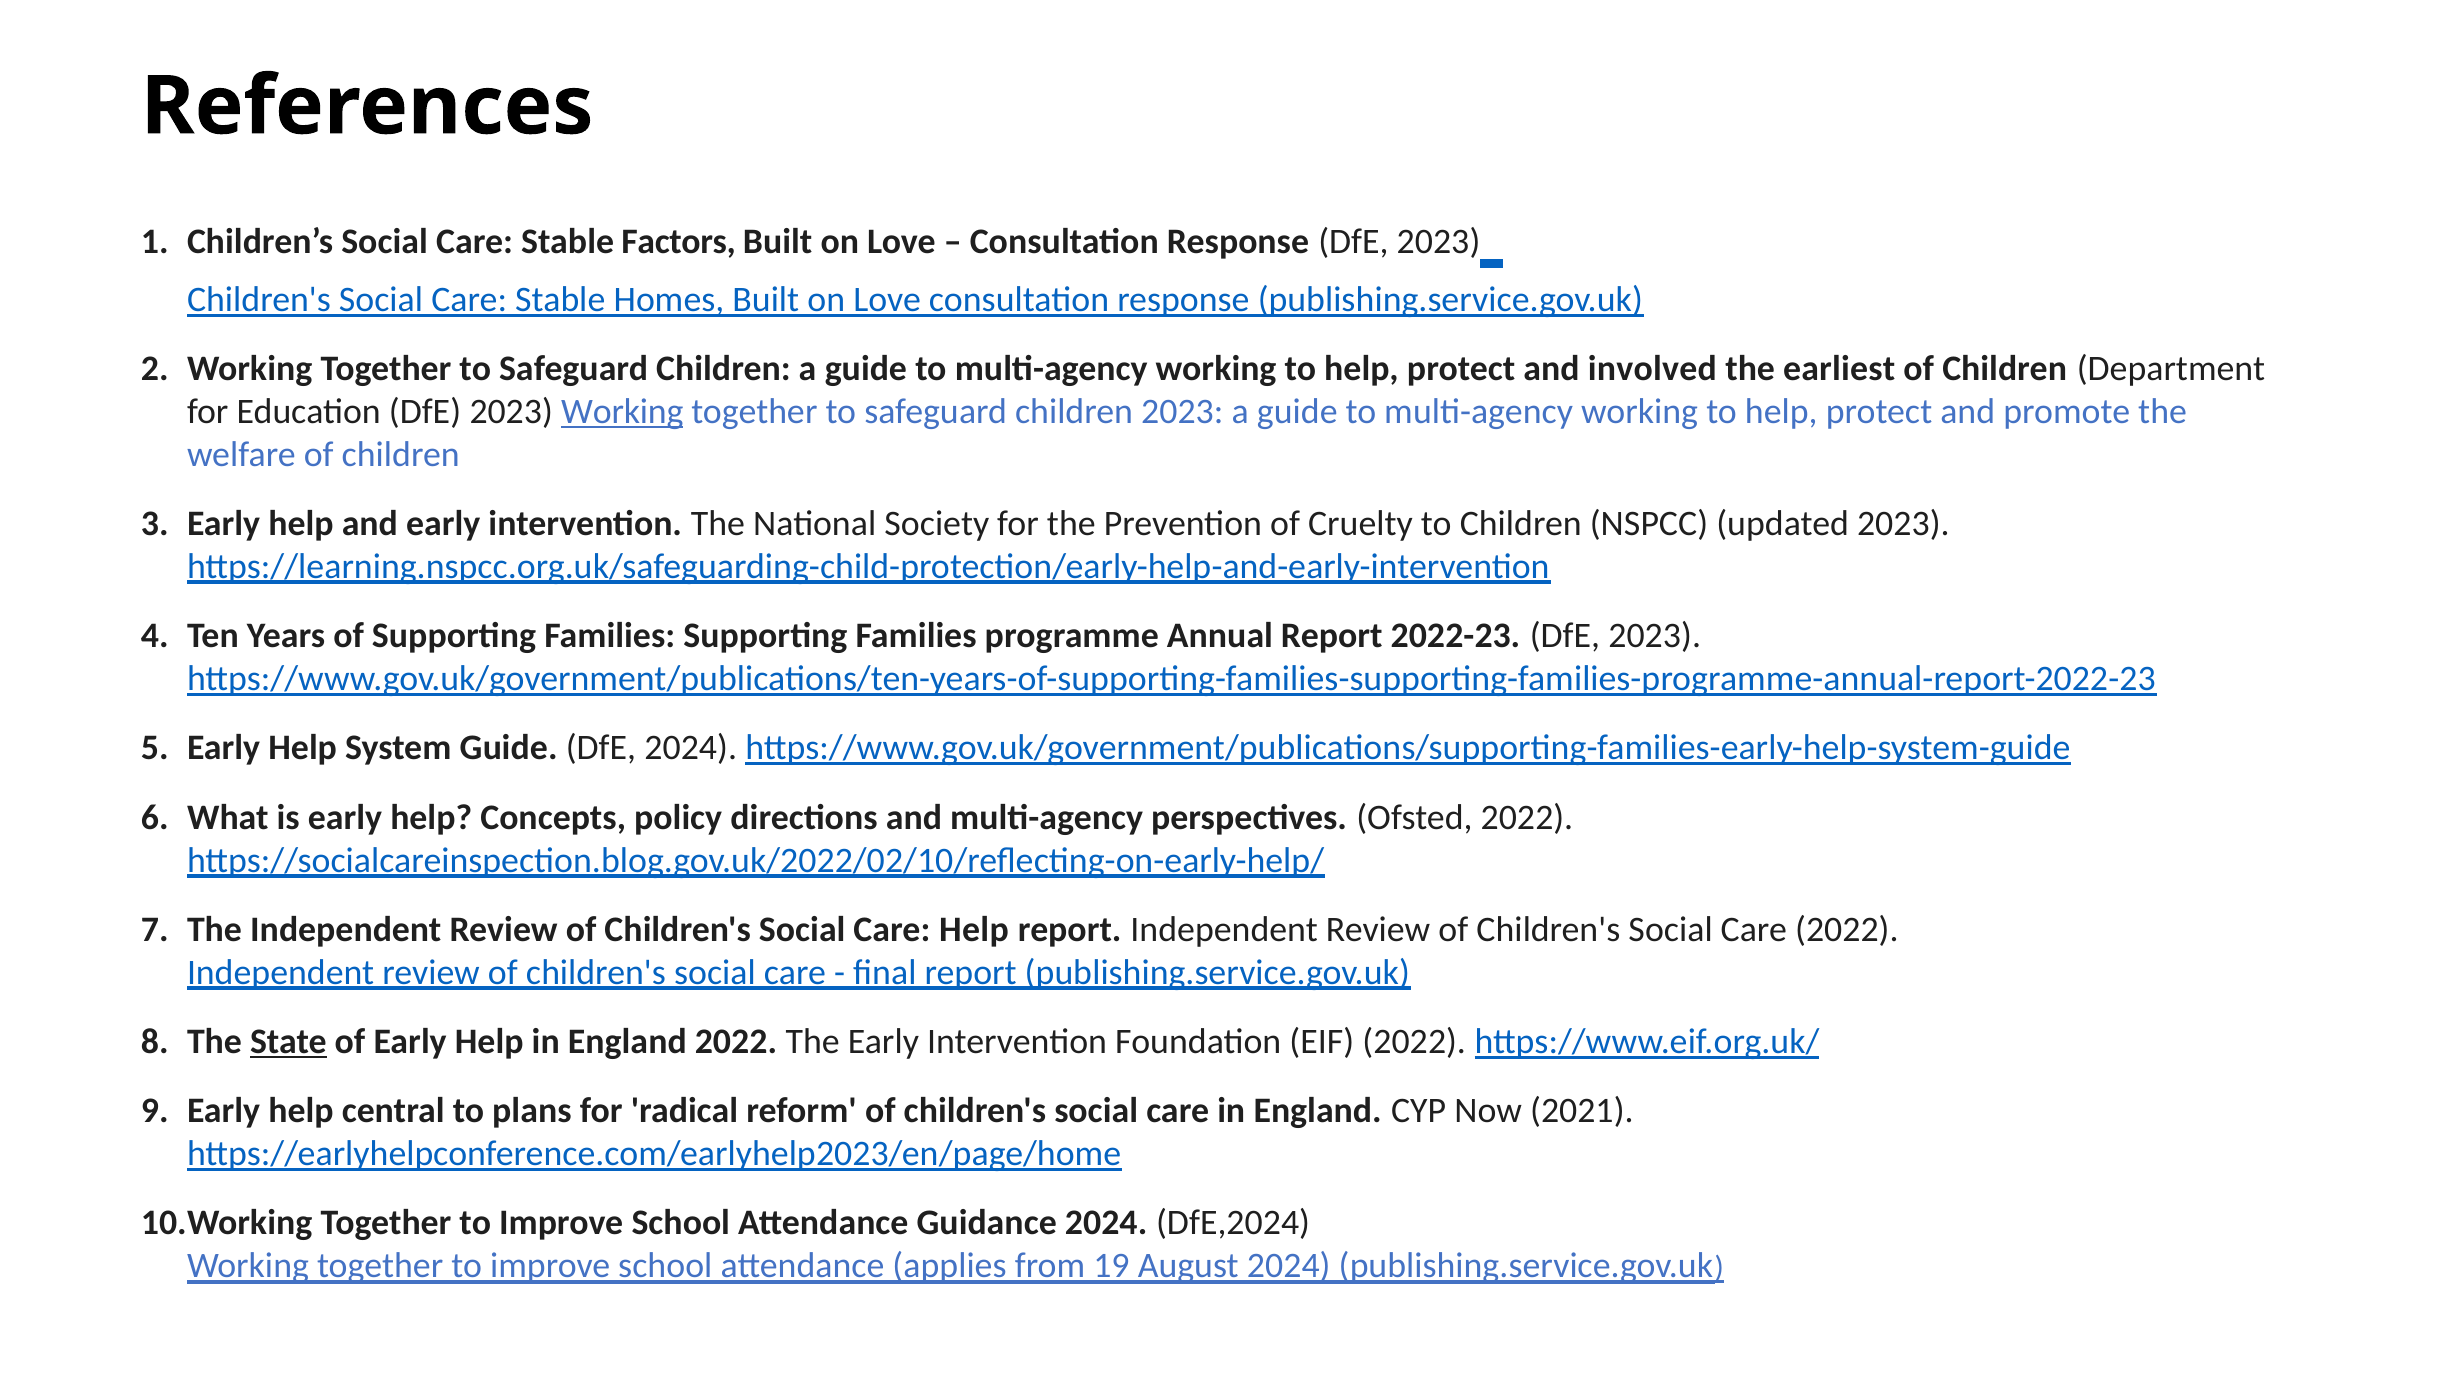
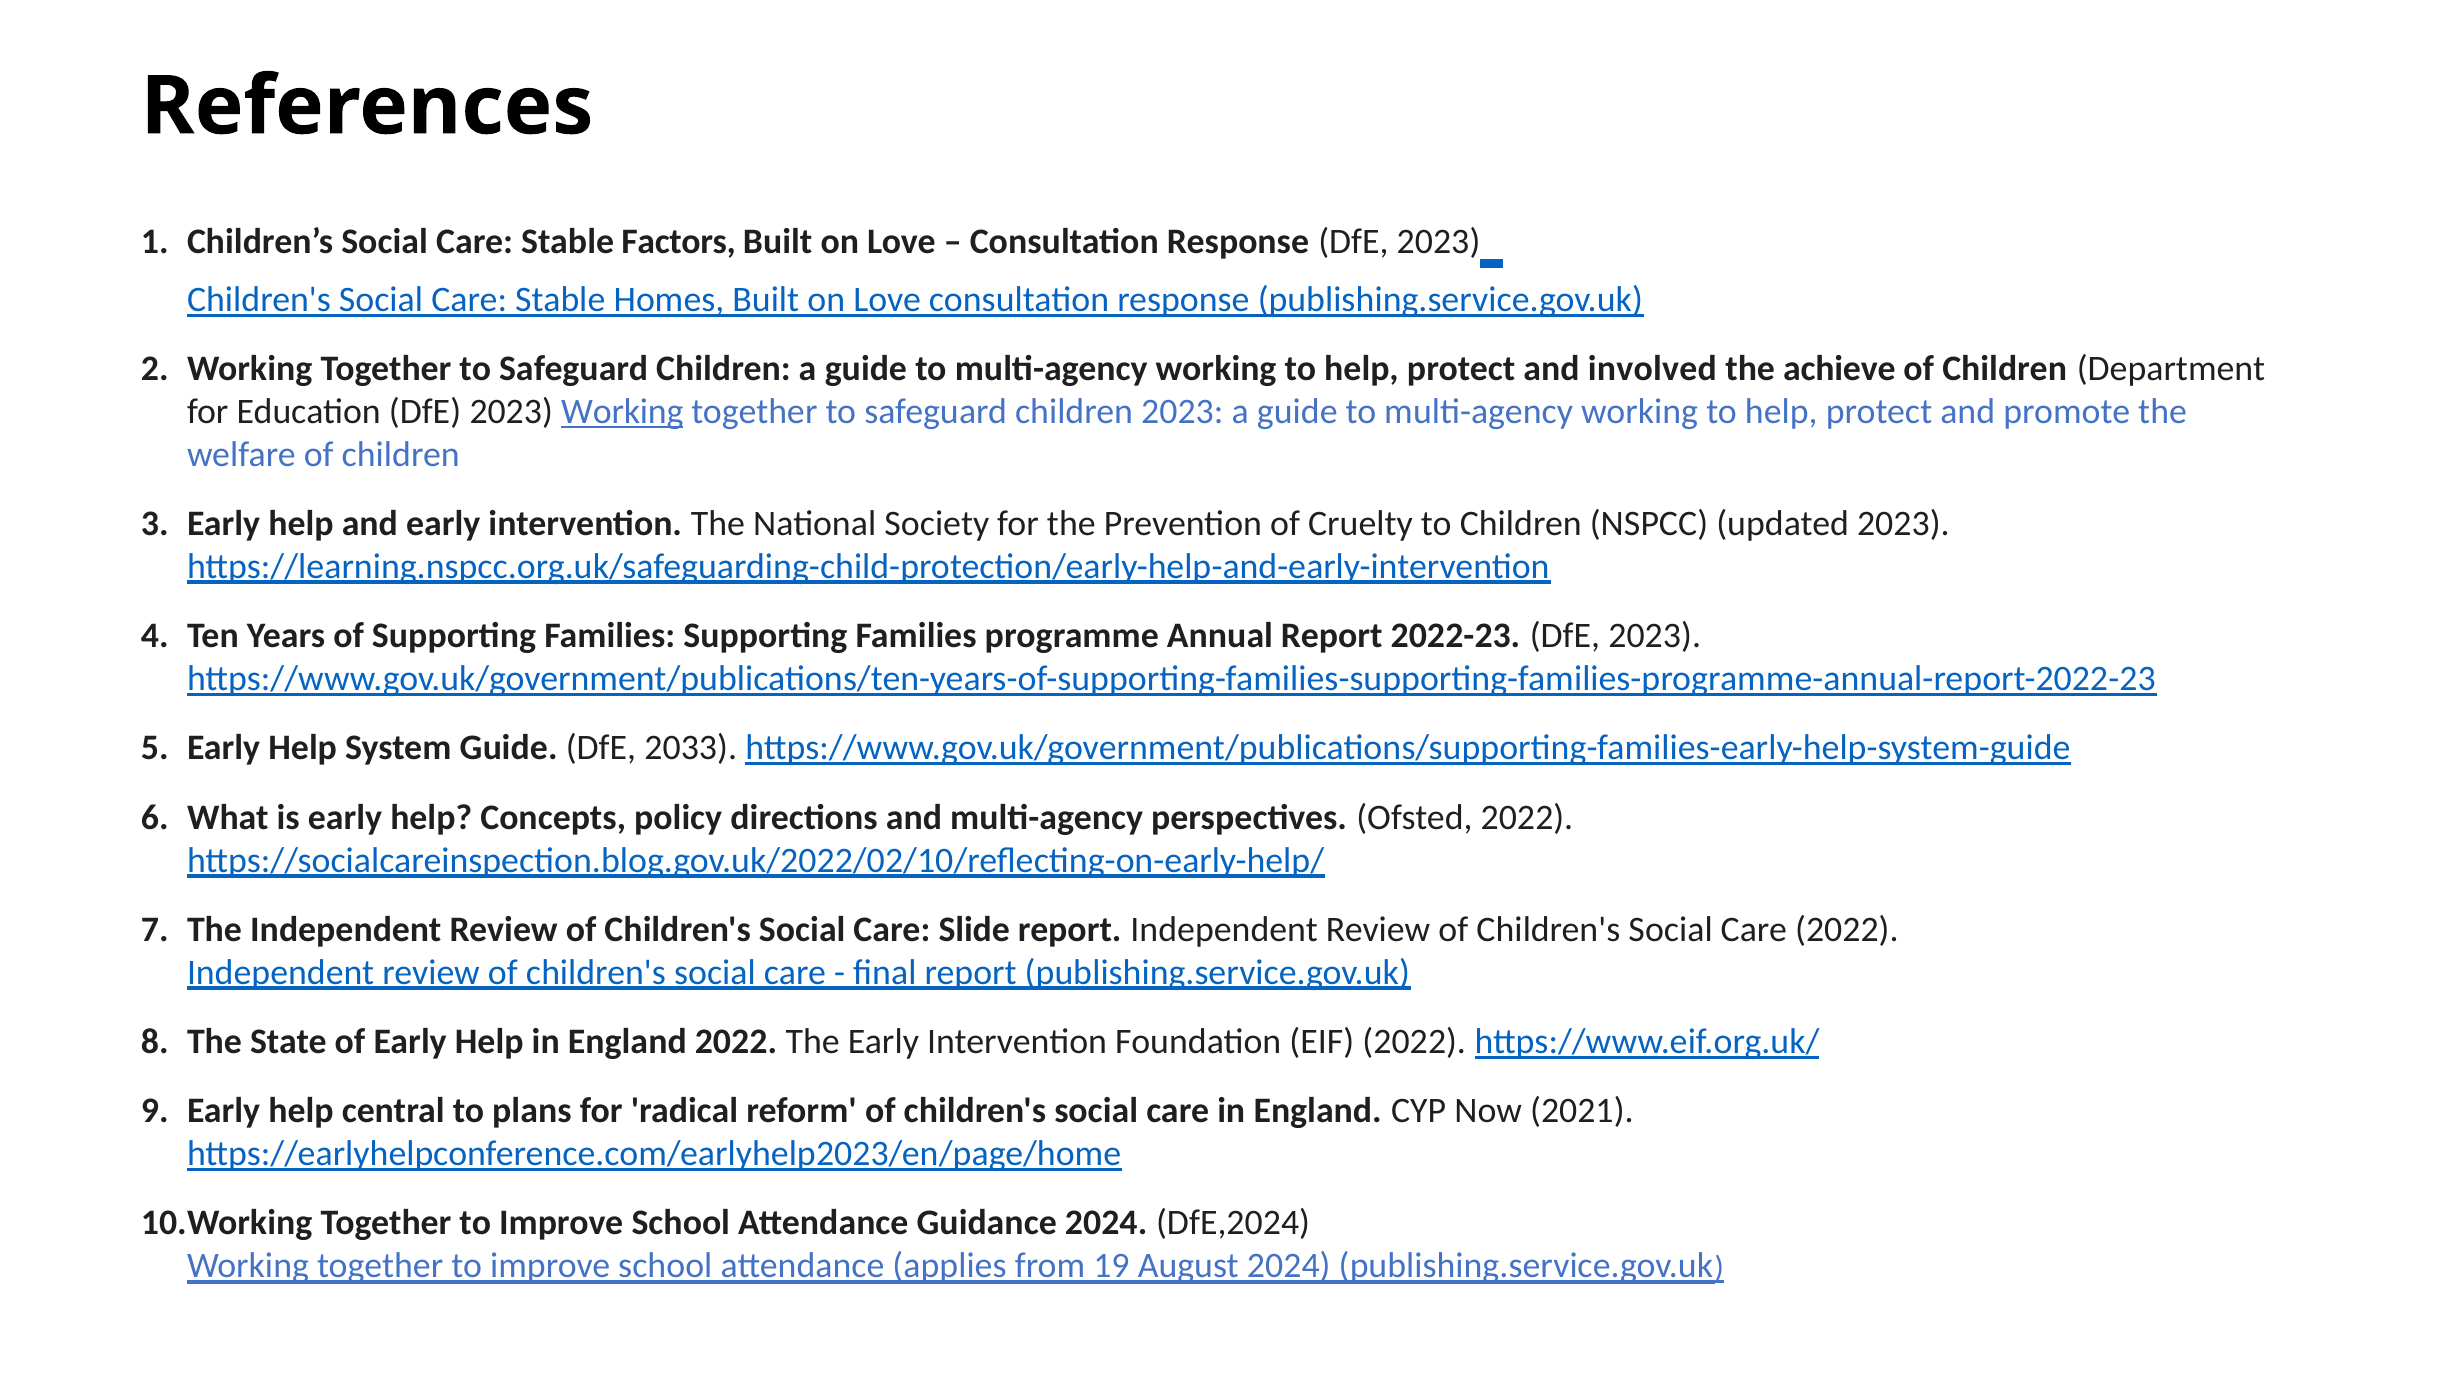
earliest: earliest -> achieve
DfE 2024: 2024 -> 2033
Care Help: Help -> Slide
State underline: present -> none
